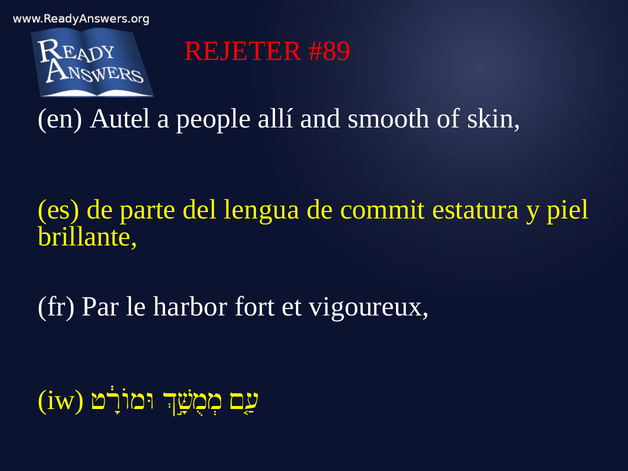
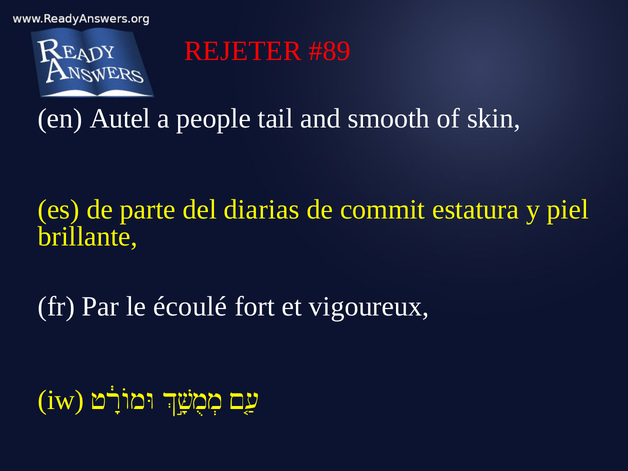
allí: allí -> tail
lengua: lengua -> diarias
harbor: harbor -> écoulé
